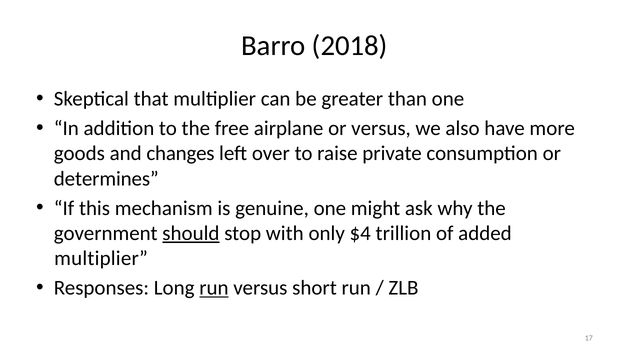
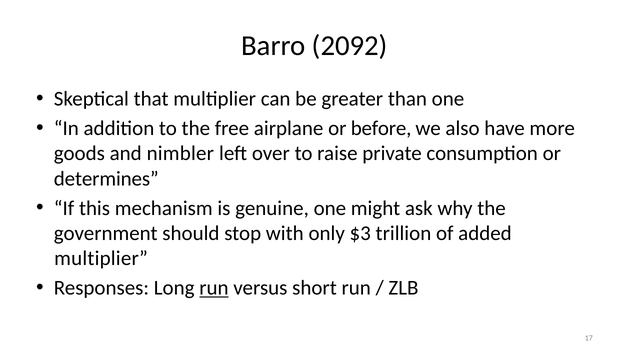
2018: 2018 -> 2092
or versus: versus -> before
changes: changes -> nimbler
should underline: present -> none
$4: $4 -> $3
